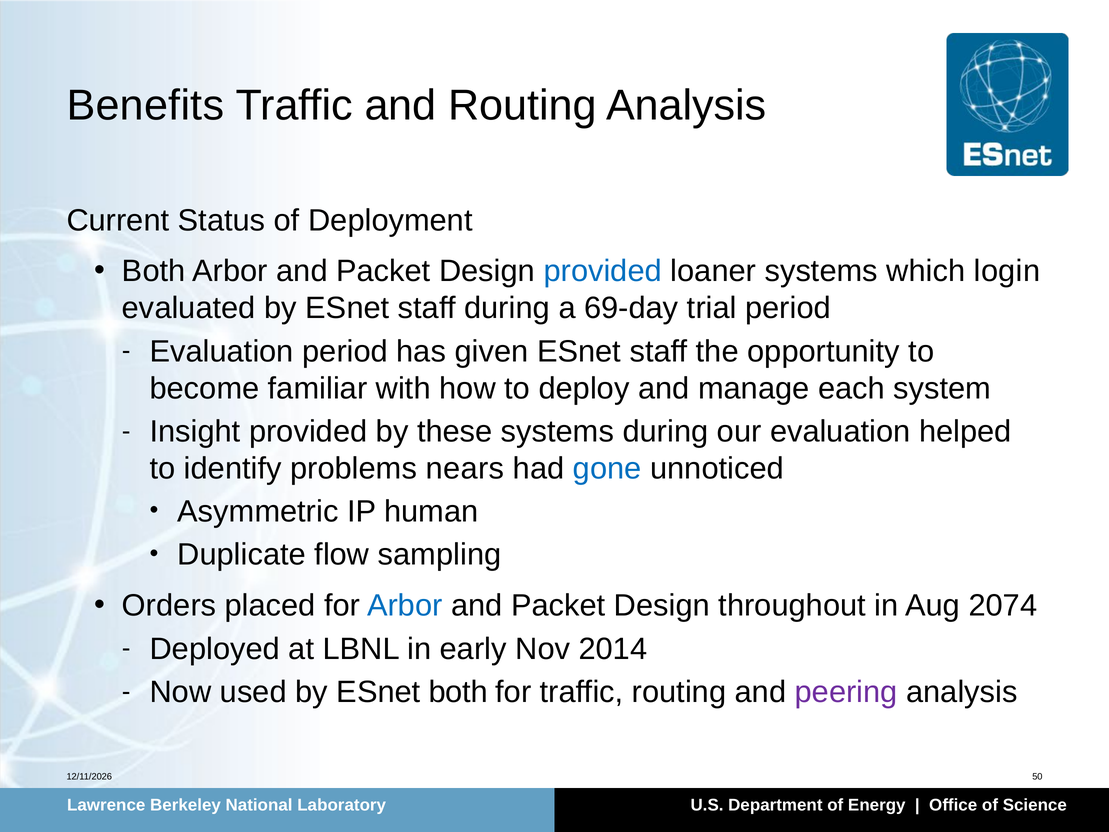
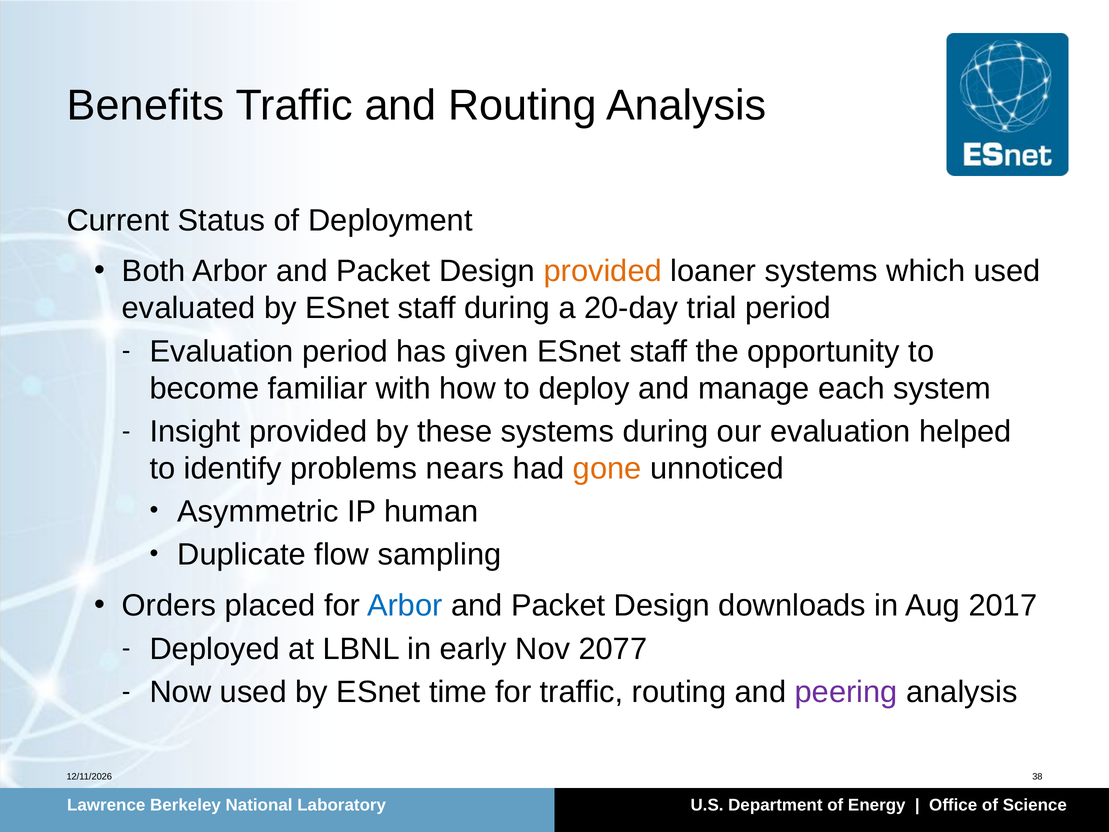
provided at (603, 271) colour: blue -> orange
which login: login -> used
69-day: 69-day -> 20-day
gone colour: blue -> orange
throughout: throughout -> downloads
2074: 2074 -> 2017
2014: 2014 -> 2077
ESnet both: both -> time
50: 50 -> 38
